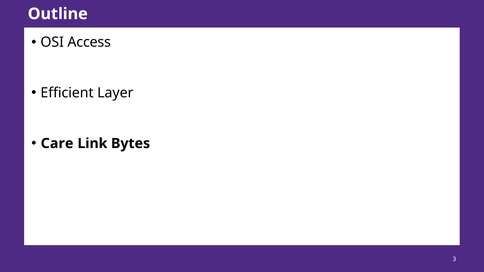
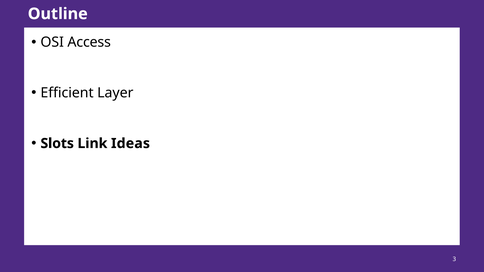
Care: Care -> Slots
Bytes: Bytes -> Ideas
